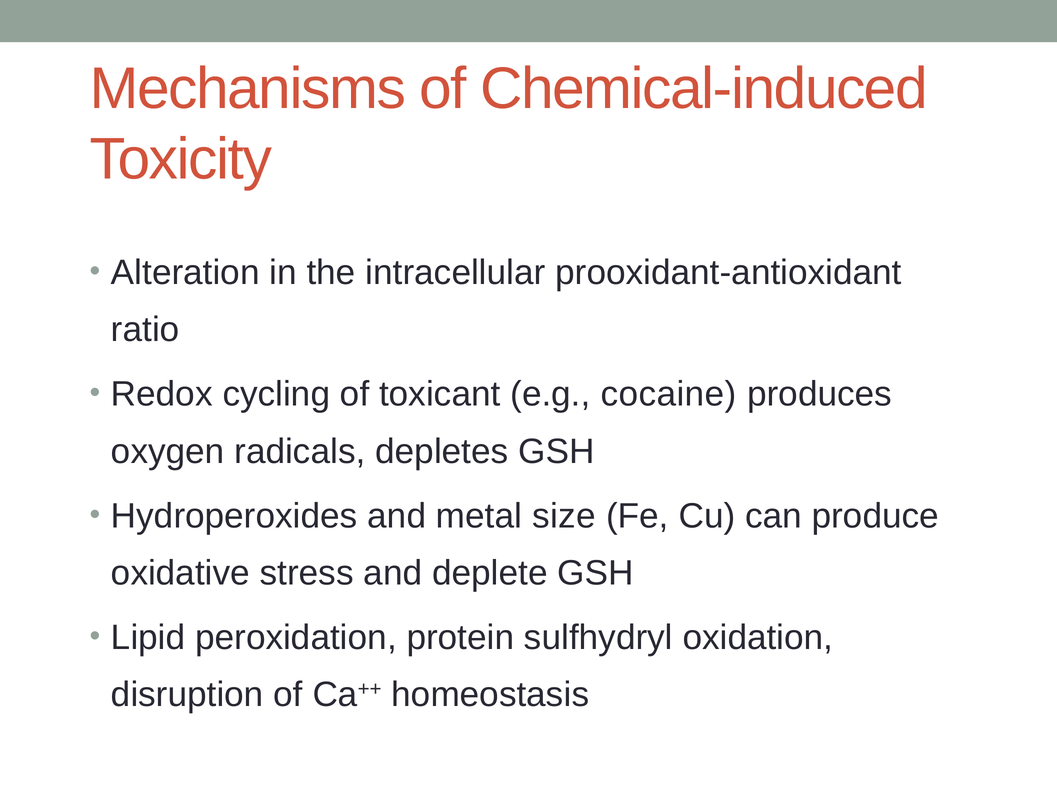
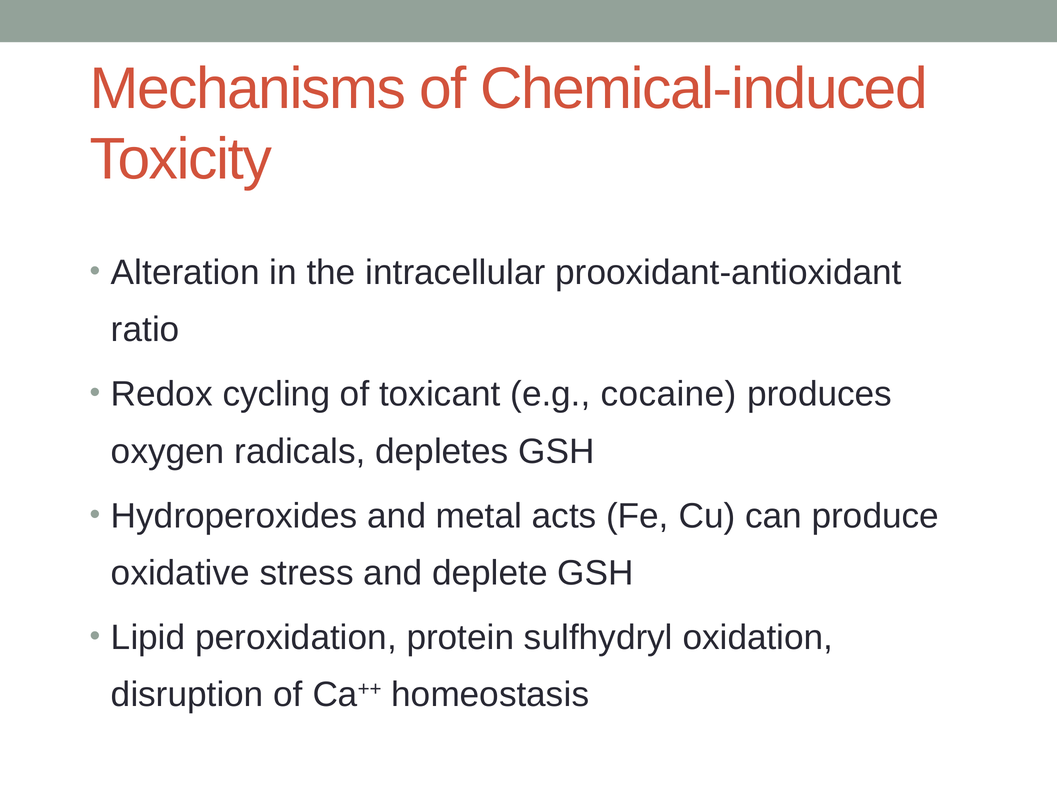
size: size -> acts
